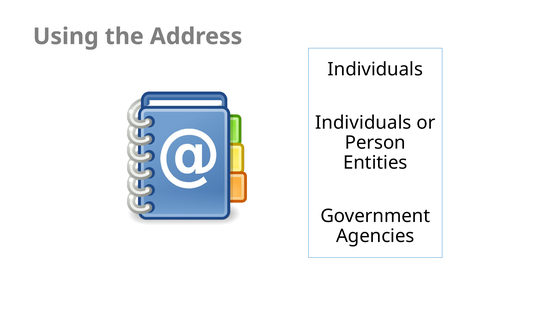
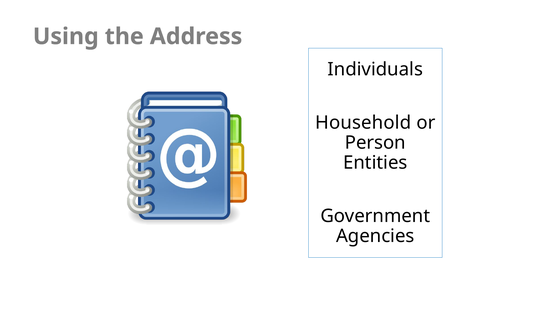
Individuals at (363, 123): Individuals -> Household
